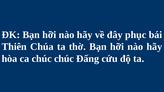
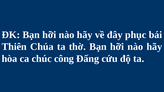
chúc chúc: chúc -> công
